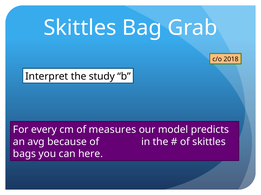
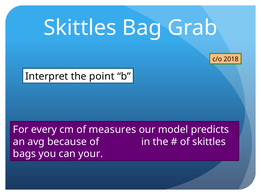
study: study -> point
here: here -> your
